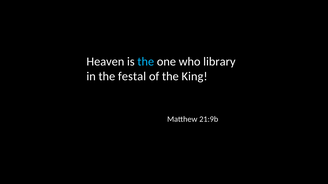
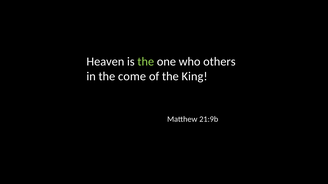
the at (146, 62) colour: light blue -> light green
library: library -> others
festal: festal -> come
